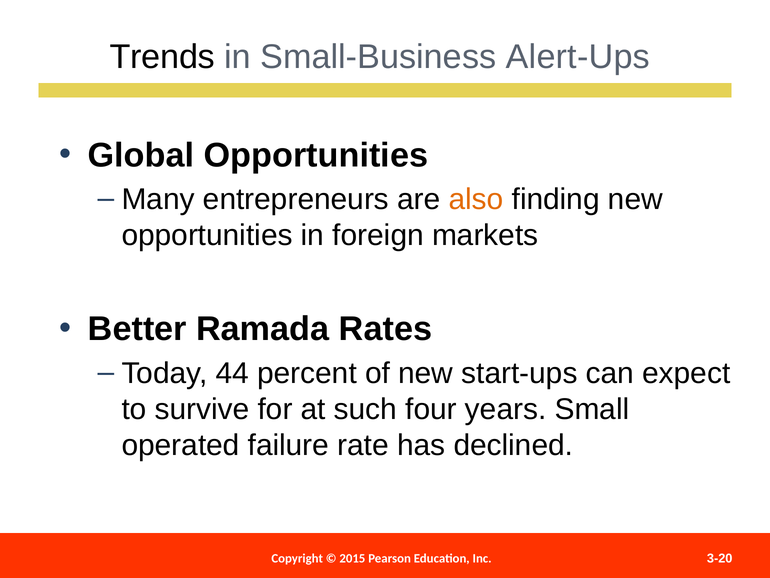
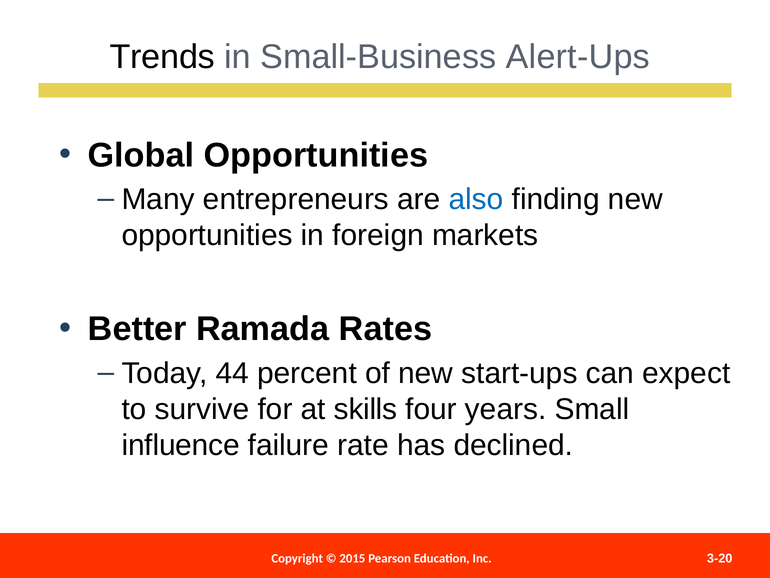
also colour: orange -> blue
such: such -> skills
operated: operated -> influence
